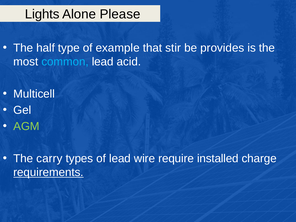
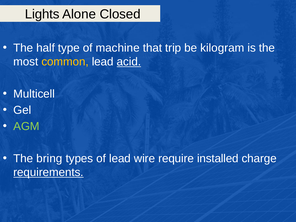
Please: Please -> Closed
example: example -> machine
stir: stir -> trip
provides: provides -> kilogram
common colour: light blue -> yellow
acid underline: none -> present
carry: carry -> bring
